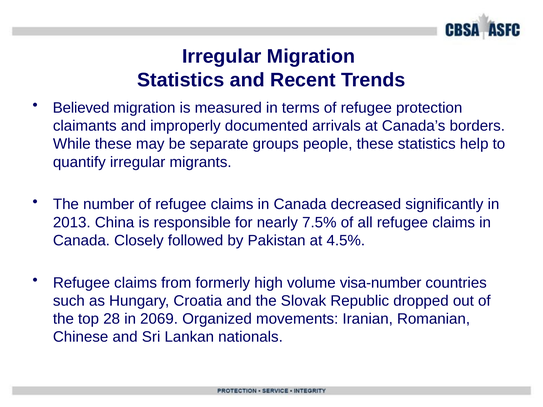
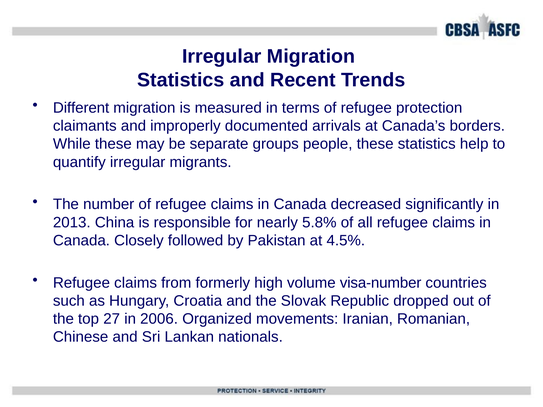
Believed: Believed -> Different
7.5%: 7.5% -> 5.8%
28: 28 -> 27
2069: 2069 -> 2006
